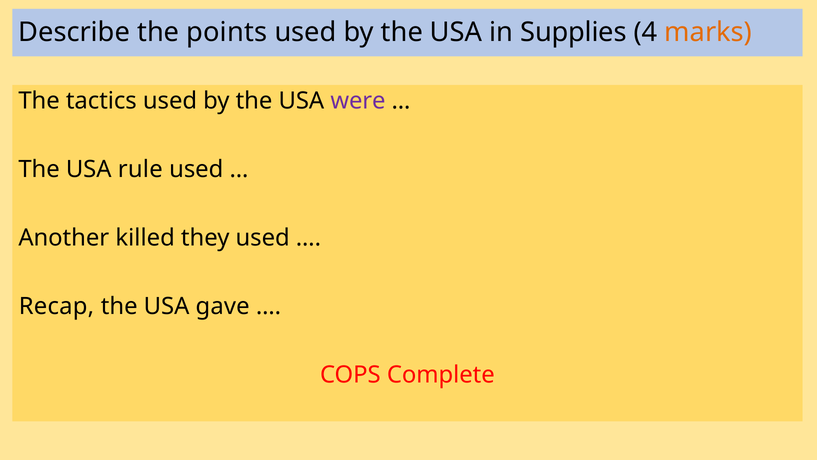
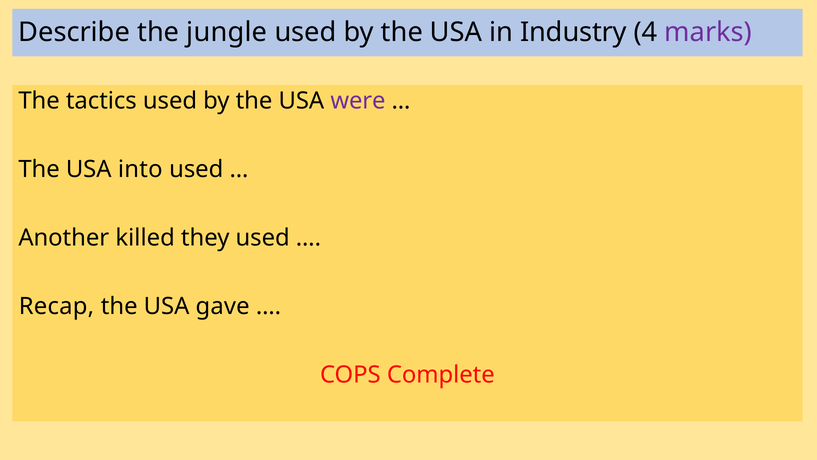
points: points -> jungle
Supplies: Supplies -> Industry
marks colour: orange -> purple
rule: rule -> into
